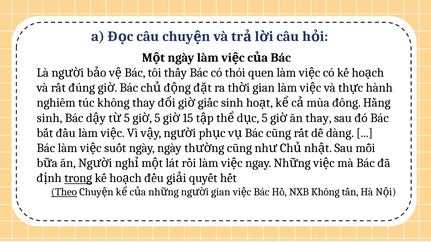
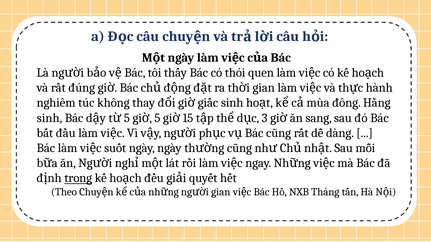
5 at (265, 118): 5 -> 3
ăn thay: thay -> sang
Theo underline: present -> none
NXB Không: Không -> Tháng
